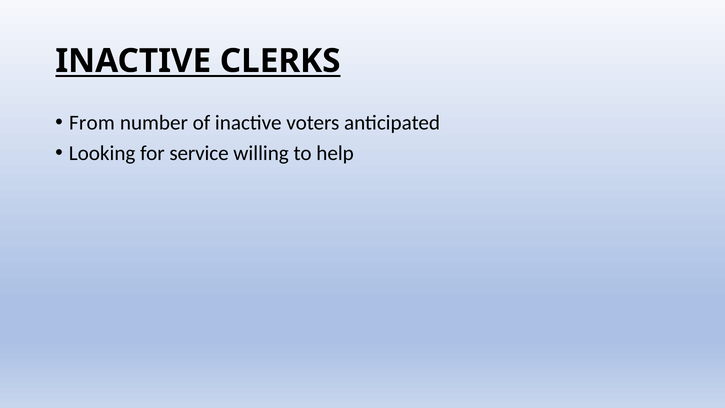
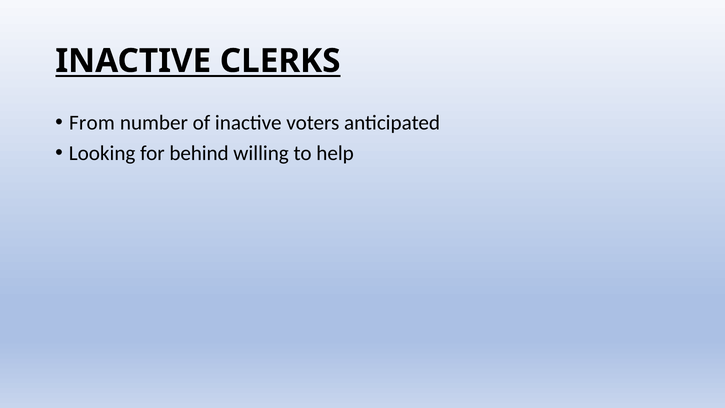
service: service -> behind
